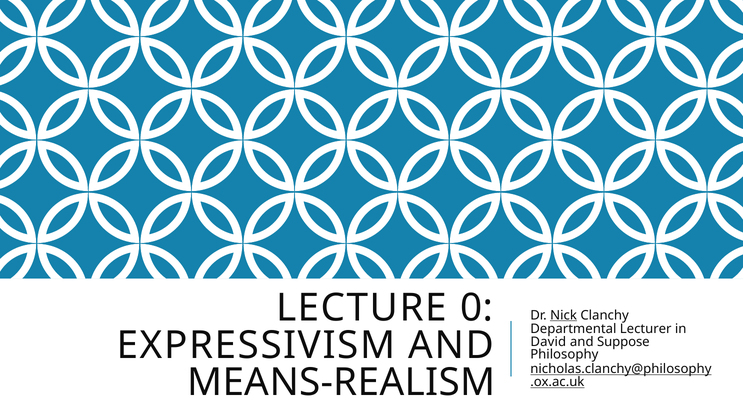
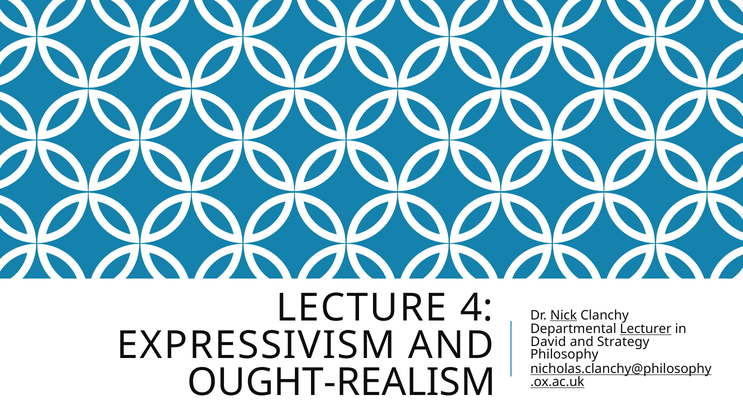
0: 0 -> 4
Lecturer underline: none -> present
Suppose: Suppose -> Strategy
MEANS-REALISM: MEANS-REALISM -> OUGHT-REALISM
